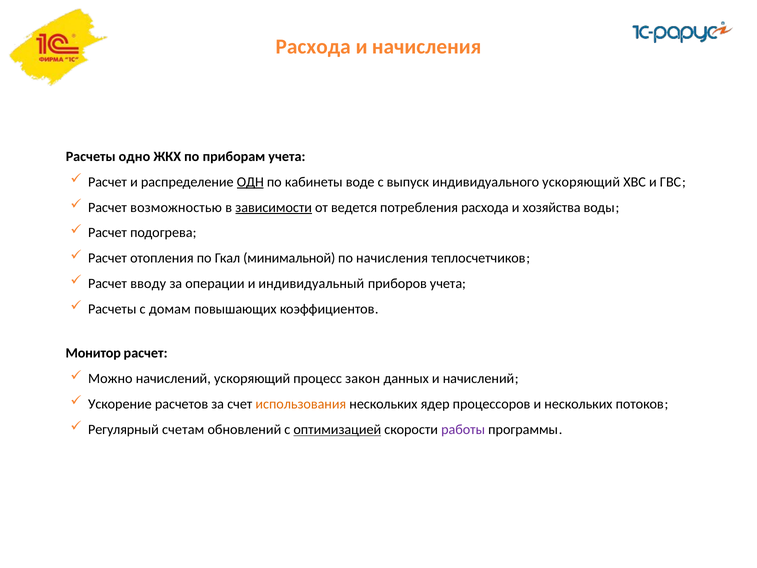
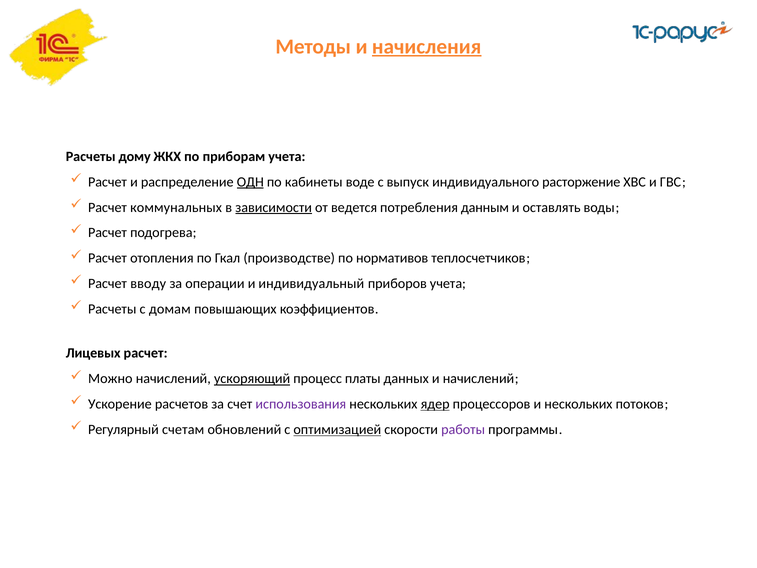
Расхода at (313, 47): Расхода -> Методы
начисления at (427, 47) underline: none -> present
одно: одно -> дому
индивидуального ускоряющий: ускоряющий -> расторжение
возможностью: возможностью -> коммунальных
потребления расхода: расхода -> данным
хозяйства: хозяйства -> оставлять
минимальной: минимальной -> производстве
по начисления: начисления -> нормативов
Монитор: Монитор -> Лицевых
ускоряющий at (252, 379) underline: none -> present
закон: закон -> платы
использования colour: orange -> purple
ядер underline: none -> present
